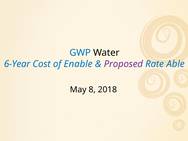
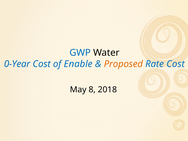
6-Year: 6-Year -> 0-Year
Proposed colour: purple -> orange
Rate Able: Able -> Cost
